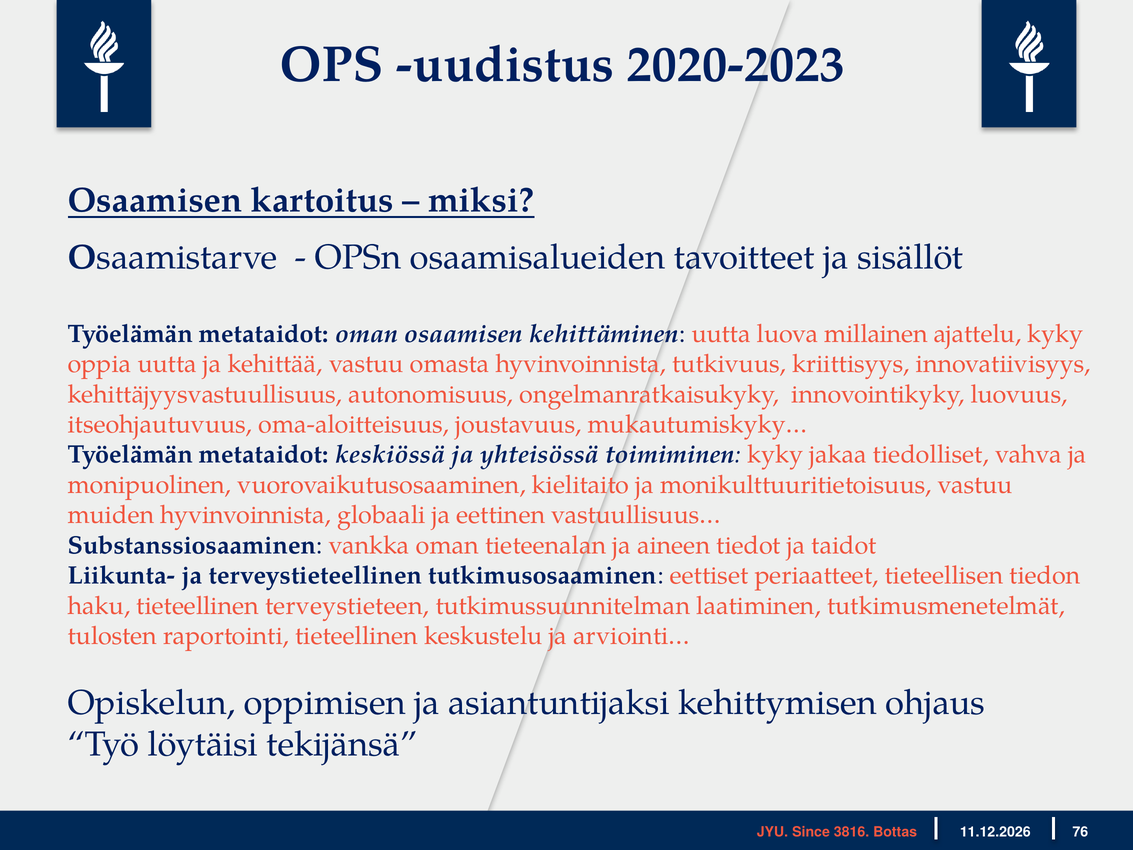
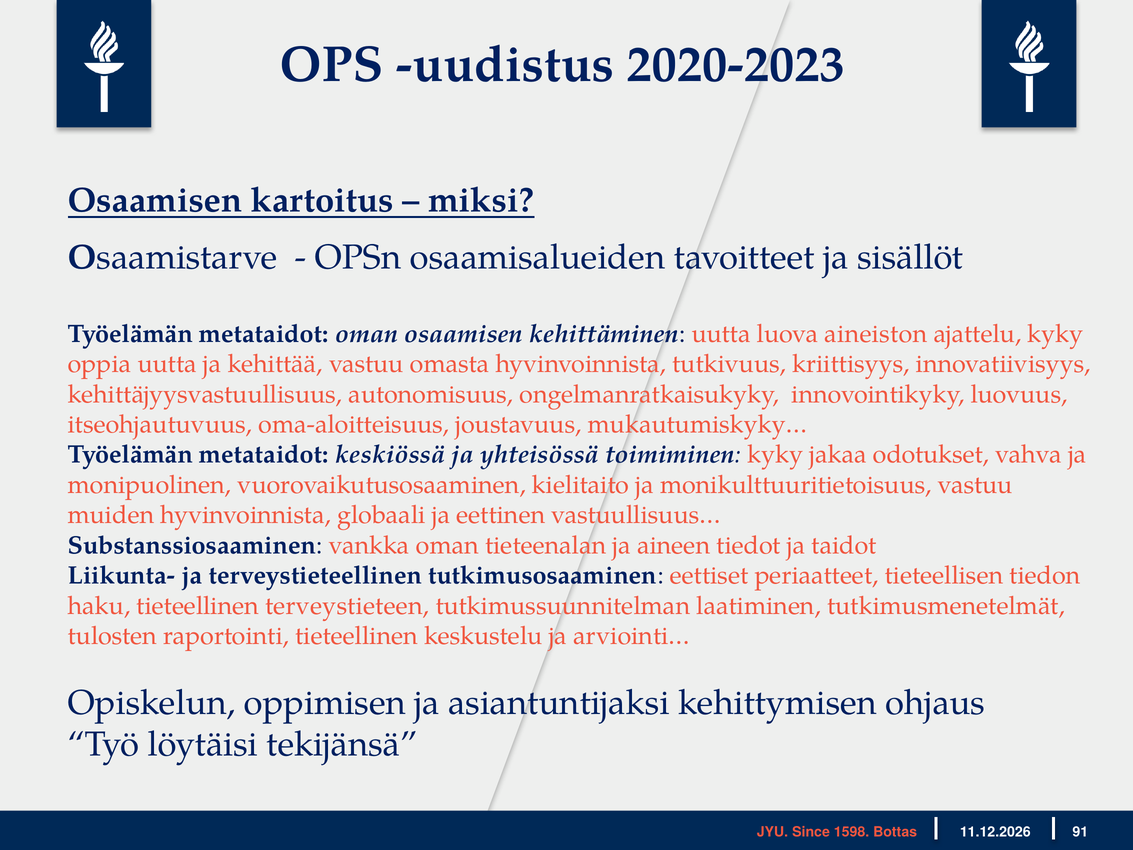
millainen: millainen -> aineiston
tiedolliset: tiedolliset -> odotukset
3816: 3816 -> 1598
76: 76 -> 91
